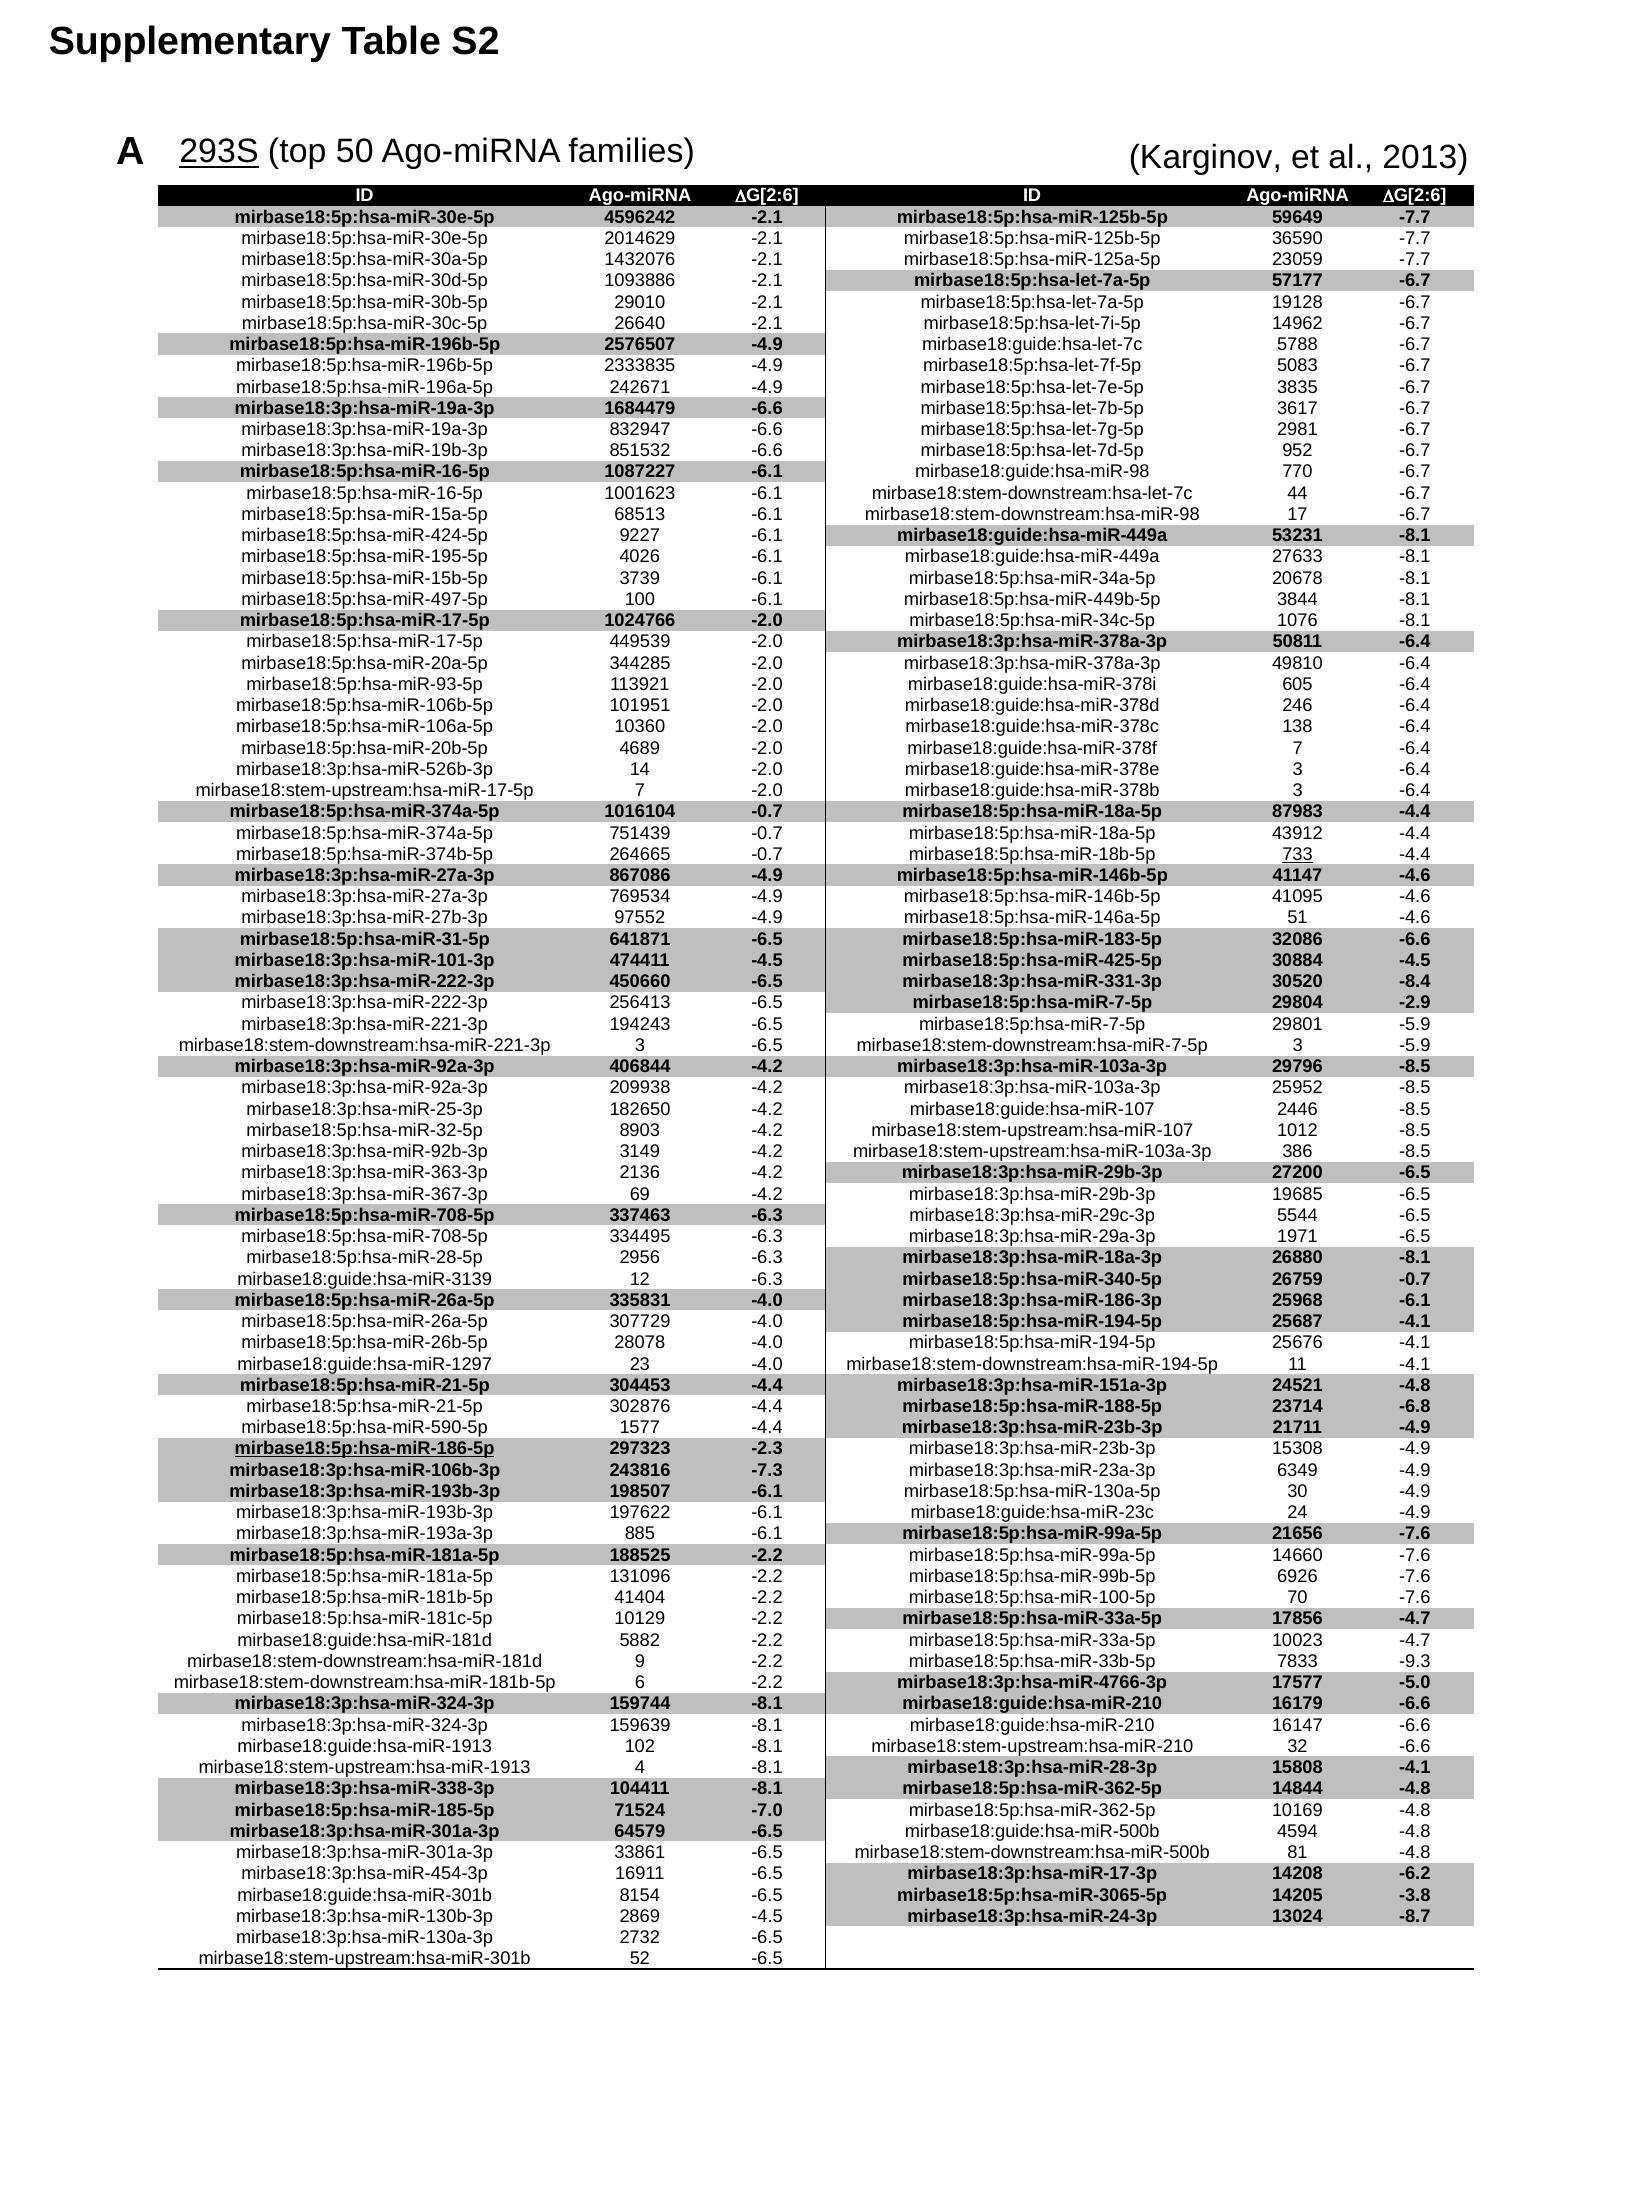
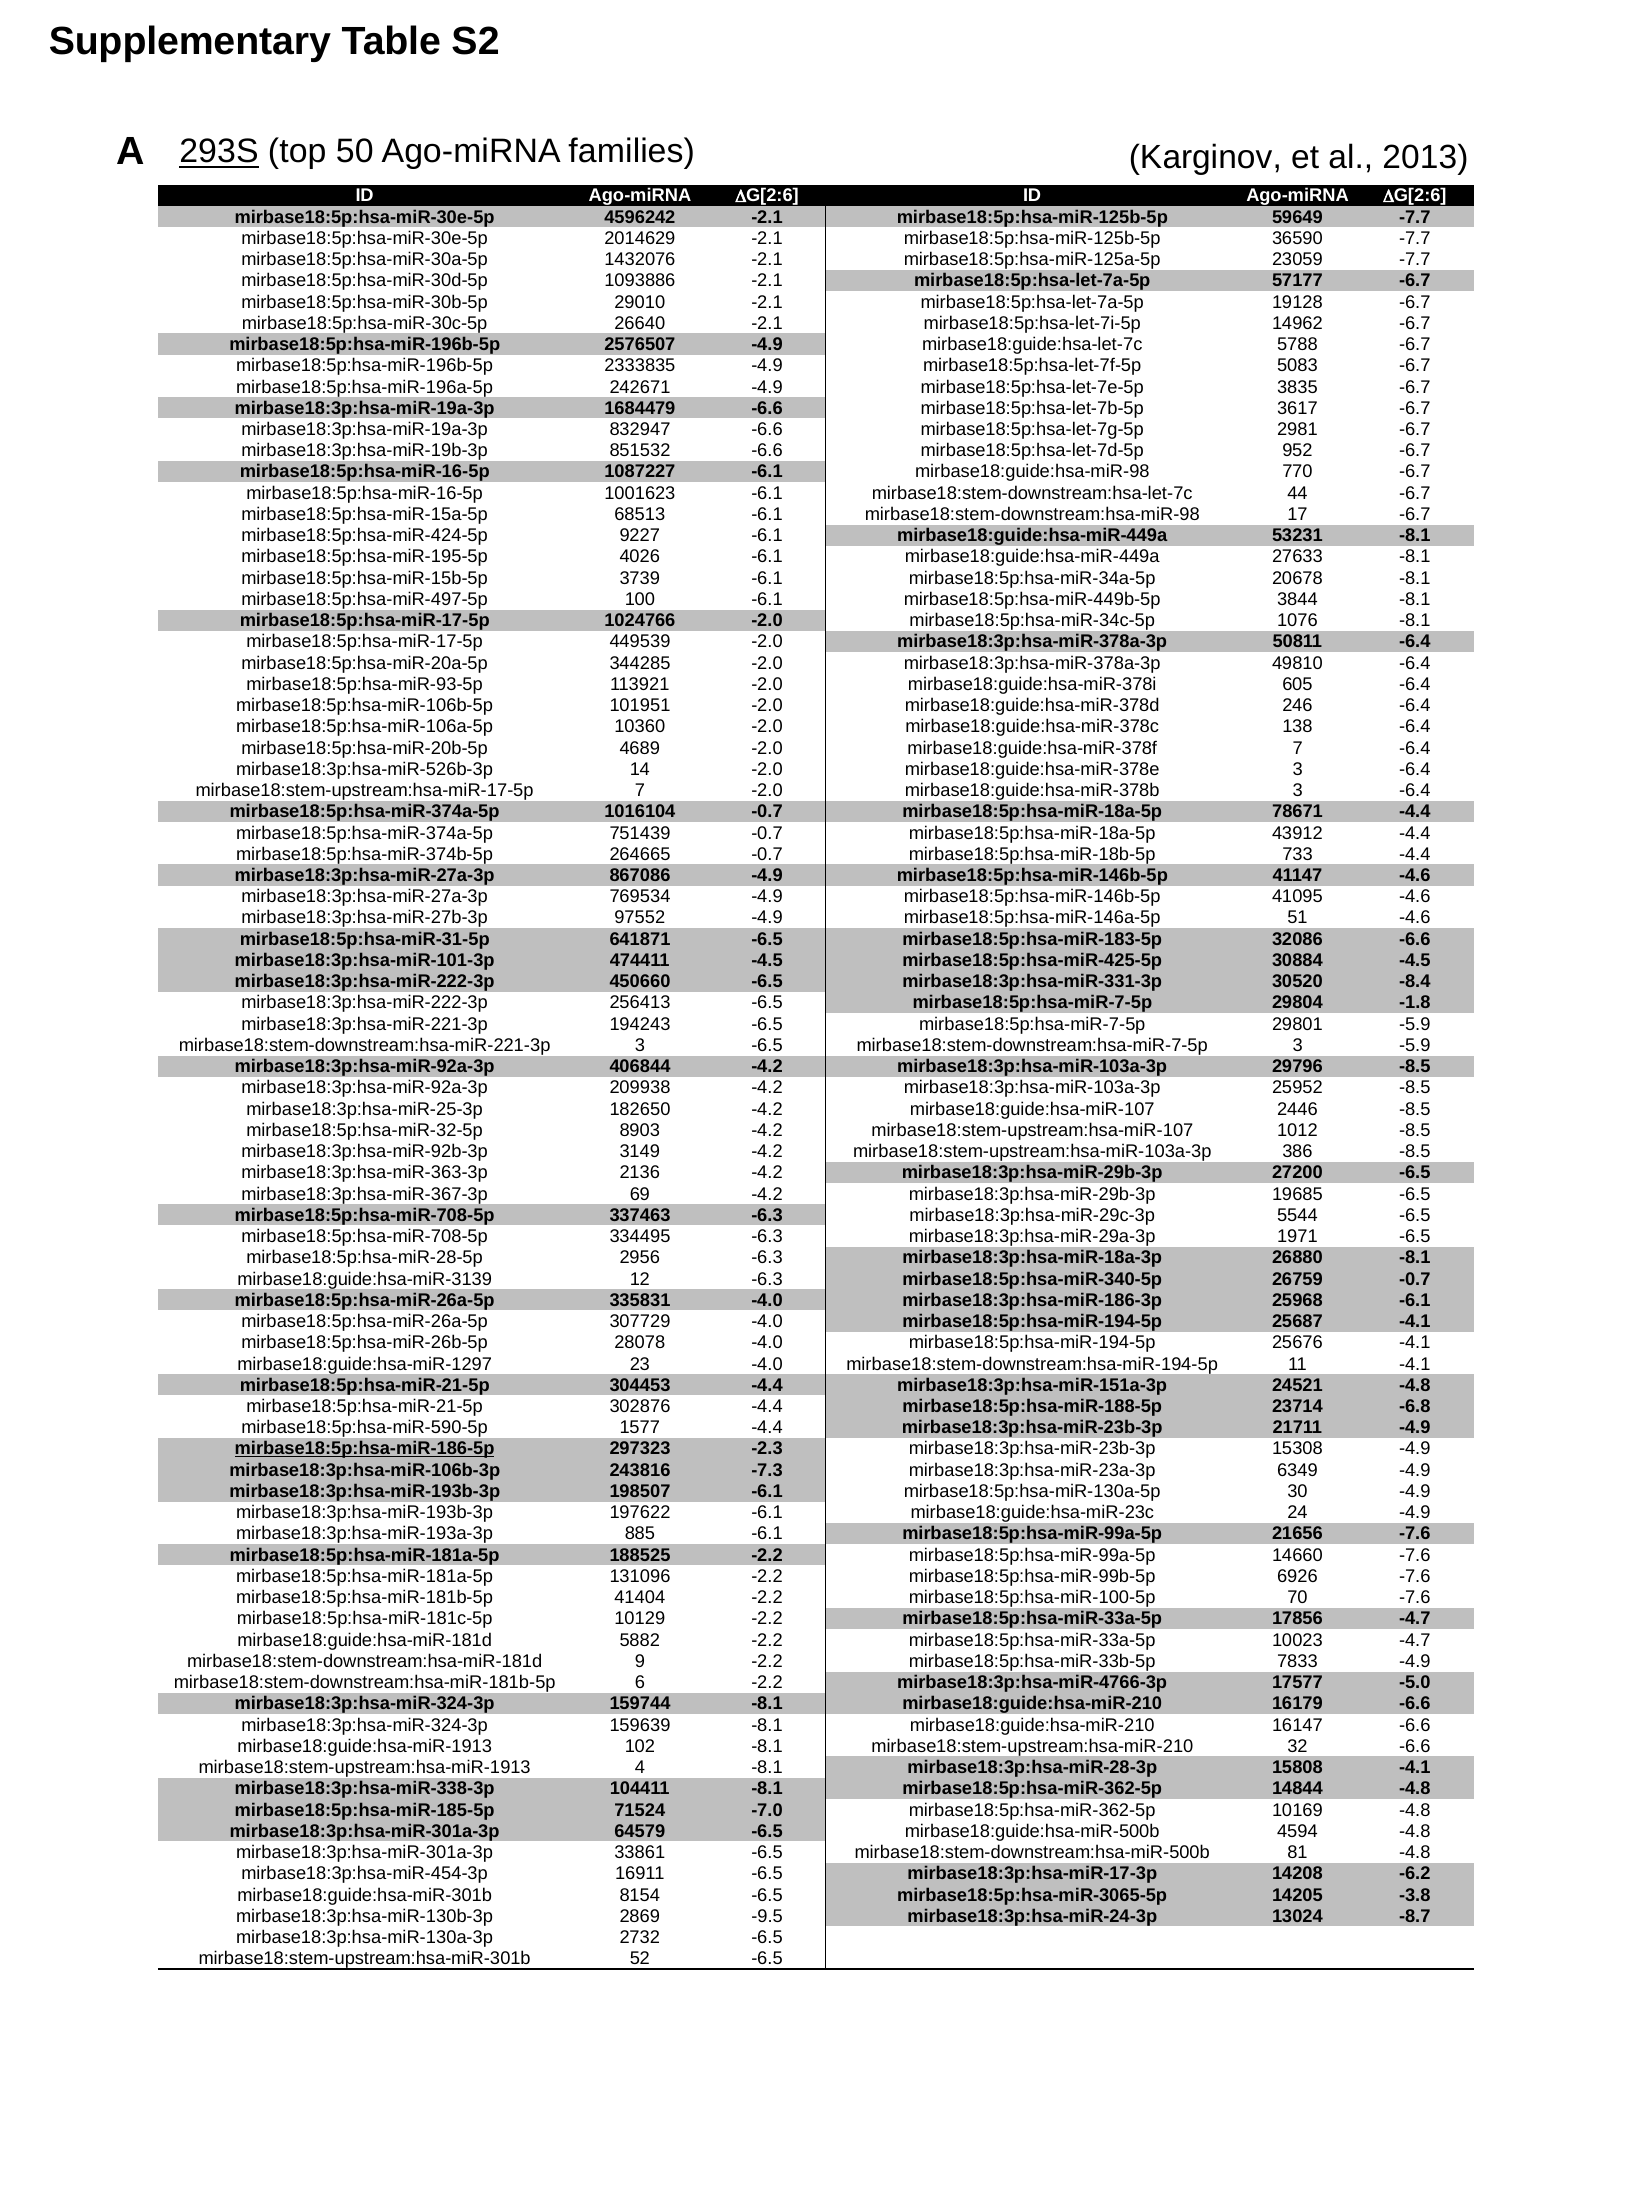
87983: 87983 -> 78671
733 underline: present -> none
-2.9: -2.9 -> -1.8
7833 -9.3: -9.3 -> -4.9
2869 -4.5: -4.5 -> -9.5
